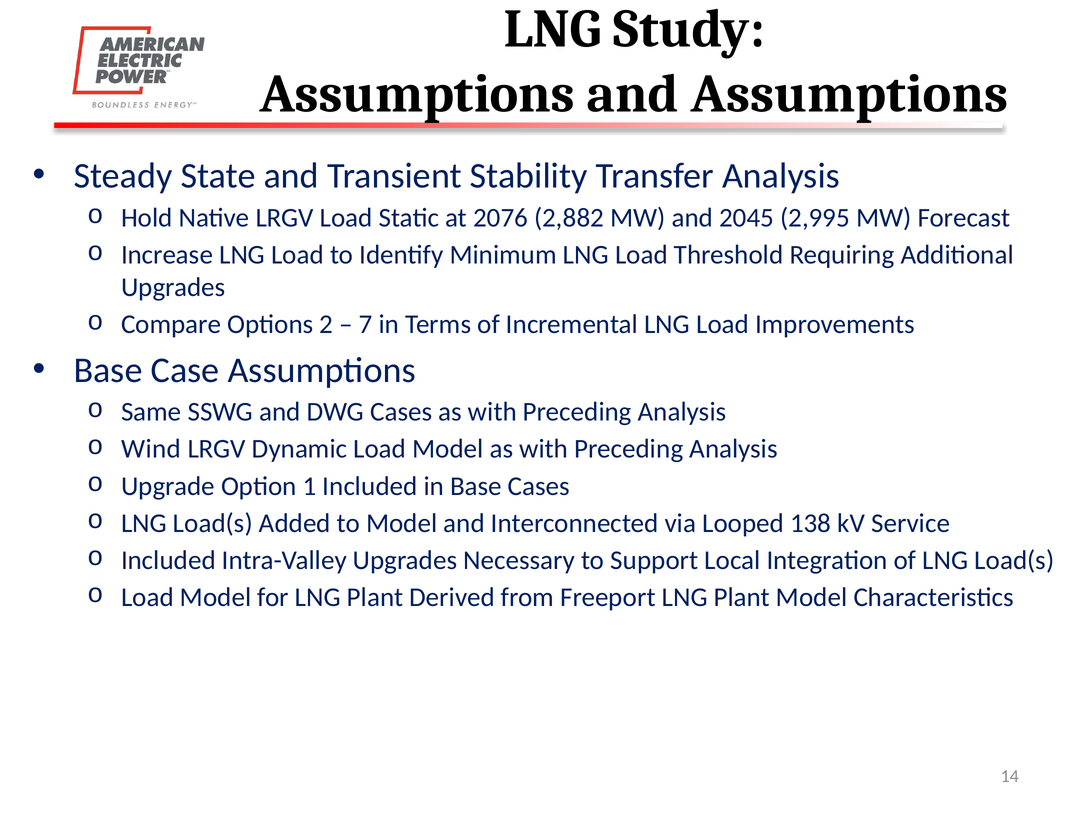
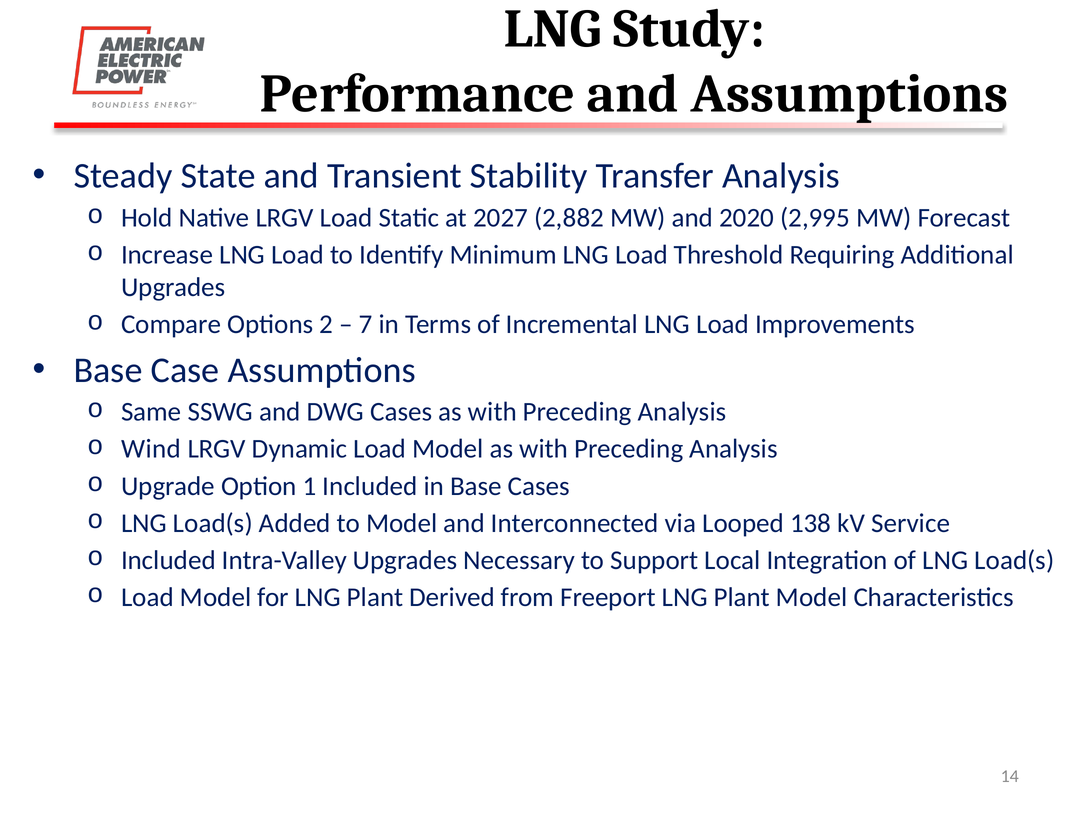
Assumptions at (417, 94): Assumptions -> Performance
2076: 2076 -> 2027
2045: 2045 -> 2020
